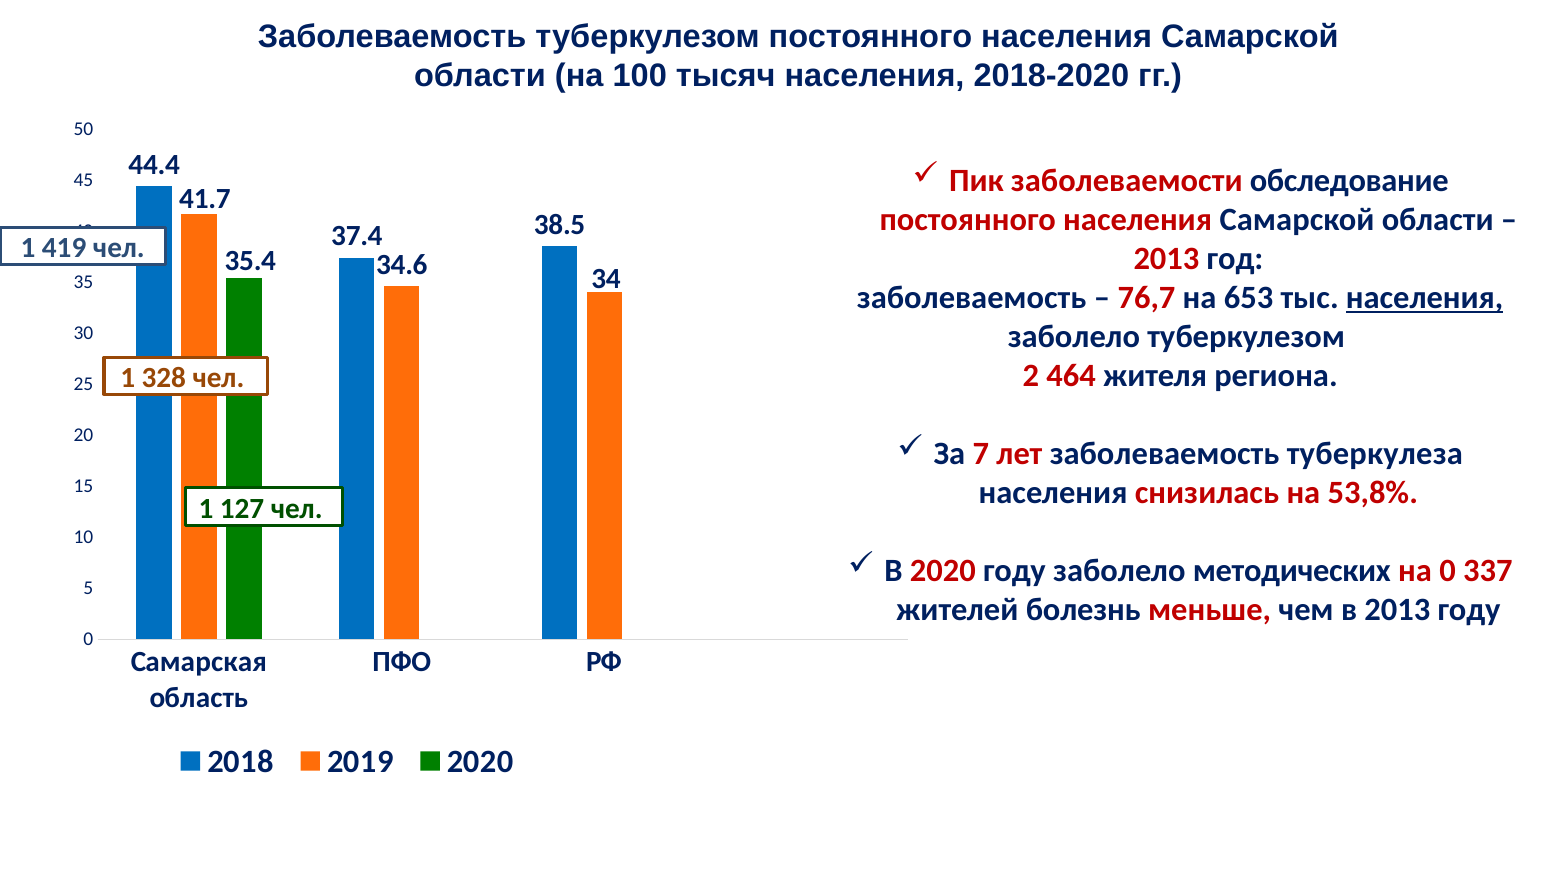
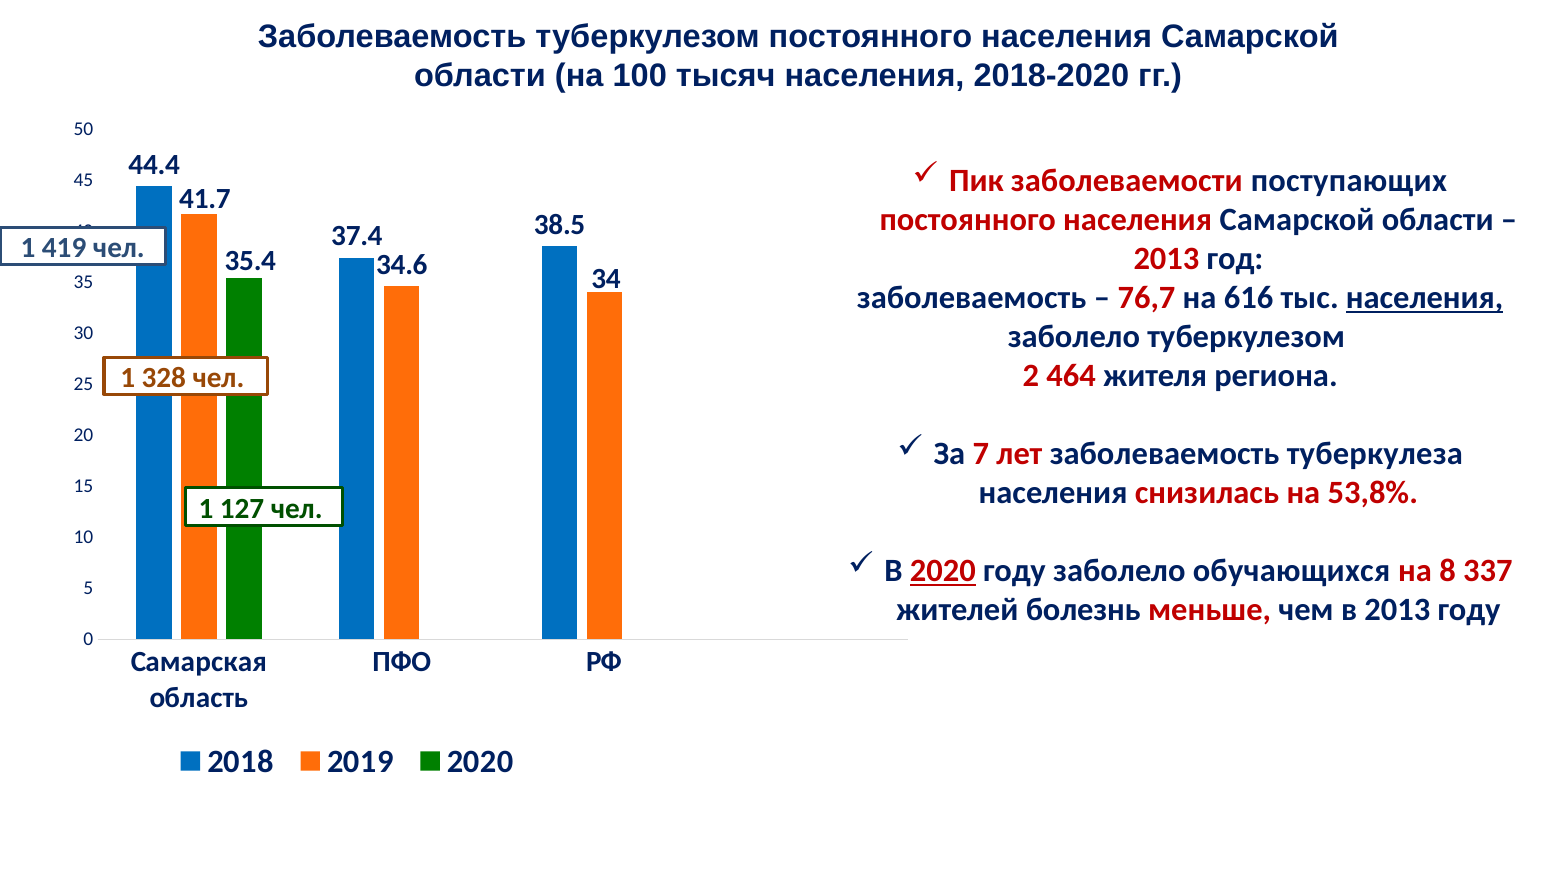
обследование: обследование -> поступающих
653: 653 -> 616
2020 at (943, 571) underline: none -> present
методических: методических -> обучающихся
на 0: 0 -> 8
